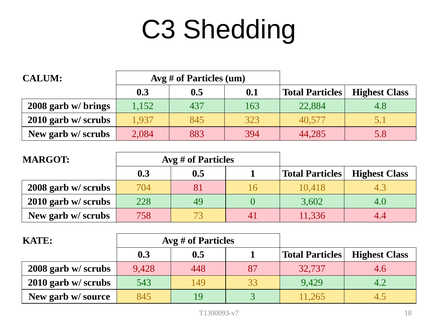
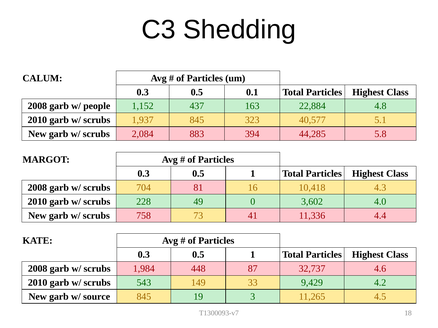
brings: brings -> people
9,428: 9,428 -> 1,984
